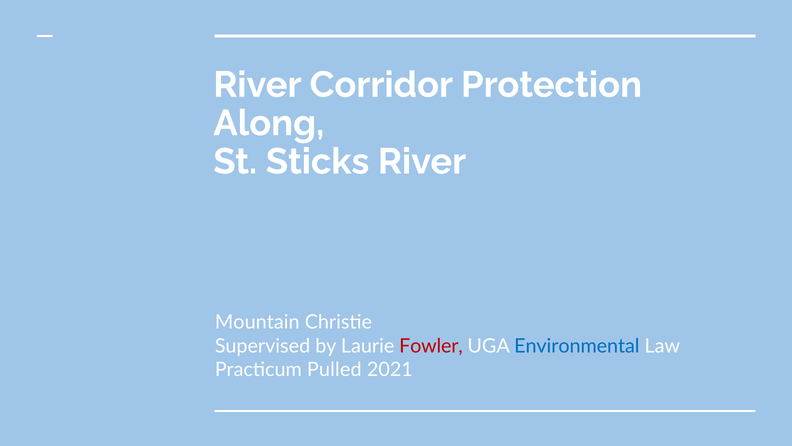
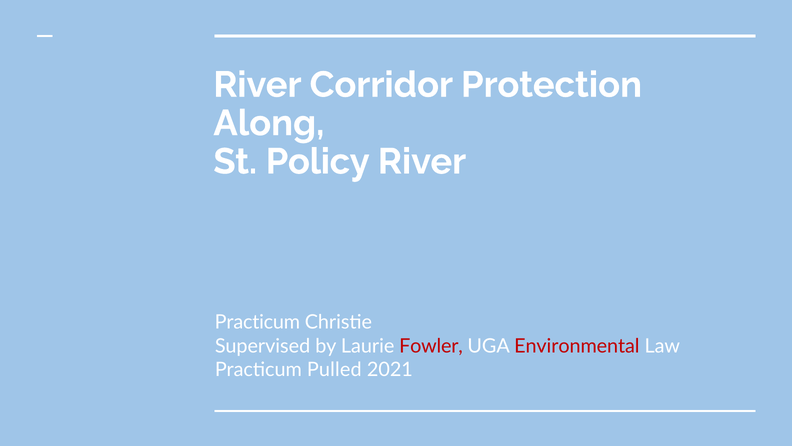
Sticks: Sticks -> Policy
Mountain at (257, 322): Mountain -> Practicum
Environmental colour: blue -> red
